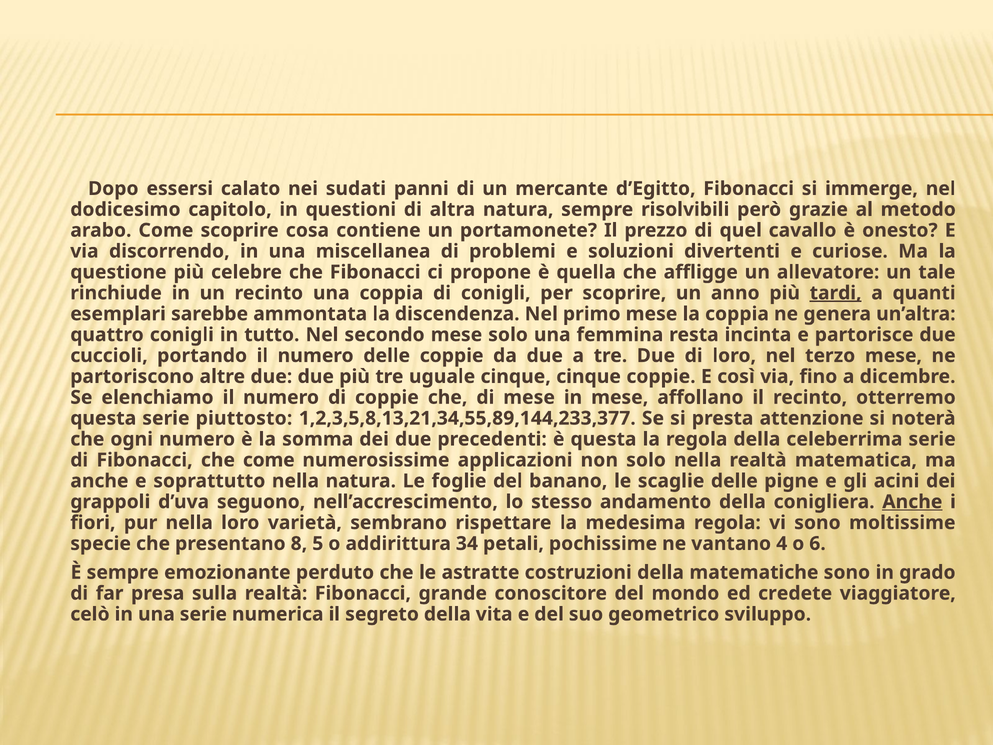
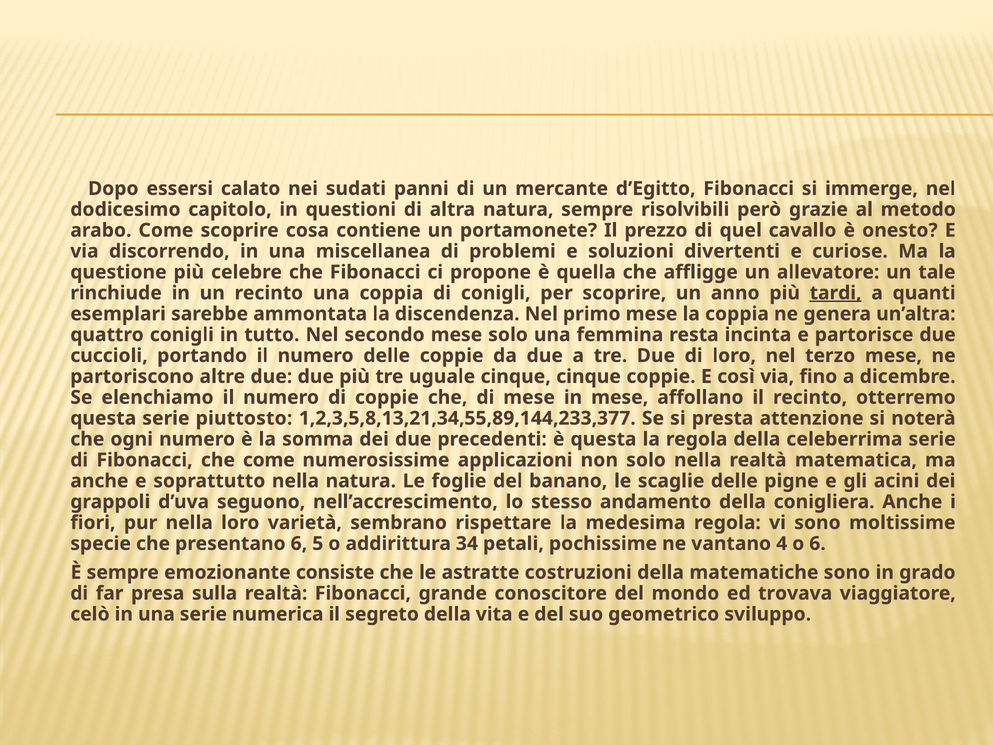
Anche at (912, 502) underline: present -> none
presentano 8: 8 -> 6
perduto: perduto -> consiste
credete: credete -> trovava
